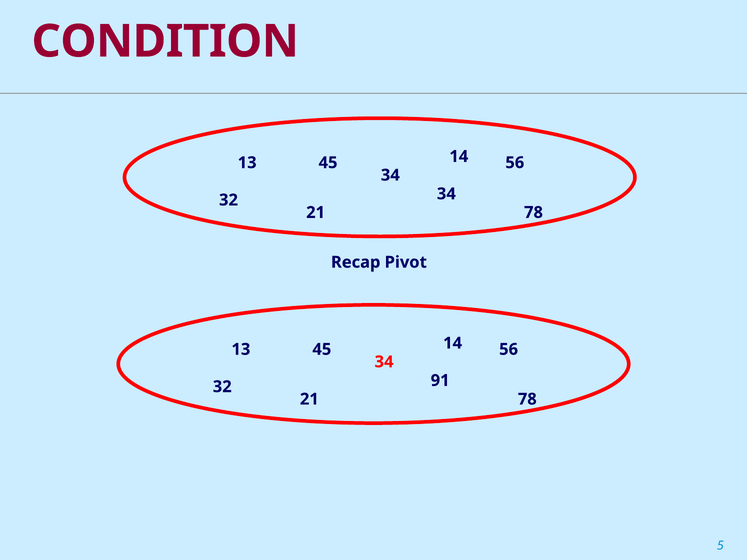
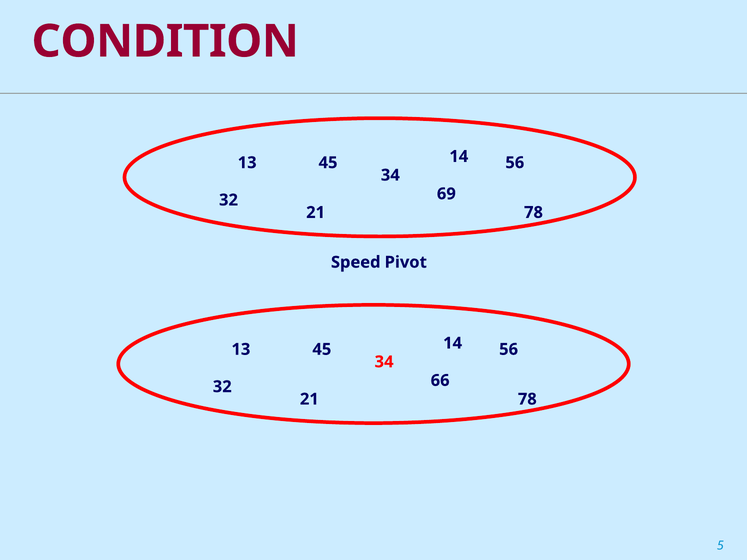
32 34: 34 -> 69
Recap: Recap -> Speed
91: 91 -> 66
